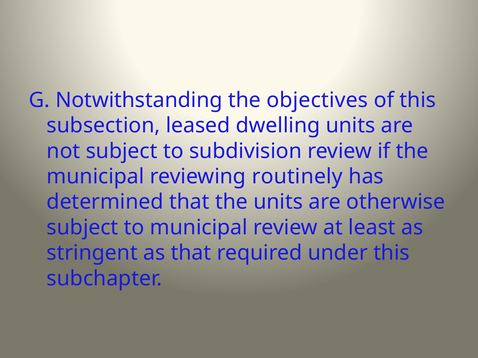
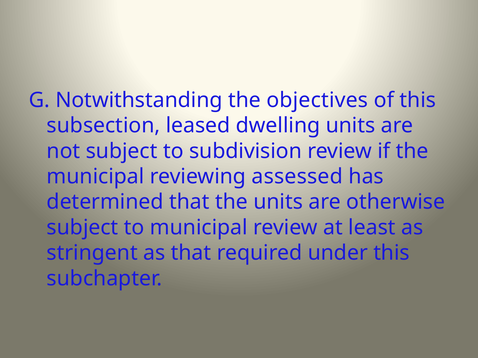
routinely: routinely -> assessed
